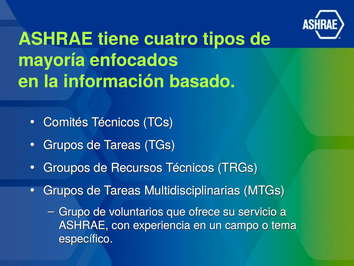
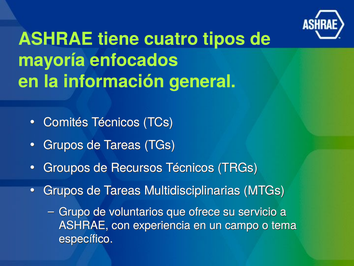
basado: basado -> general
